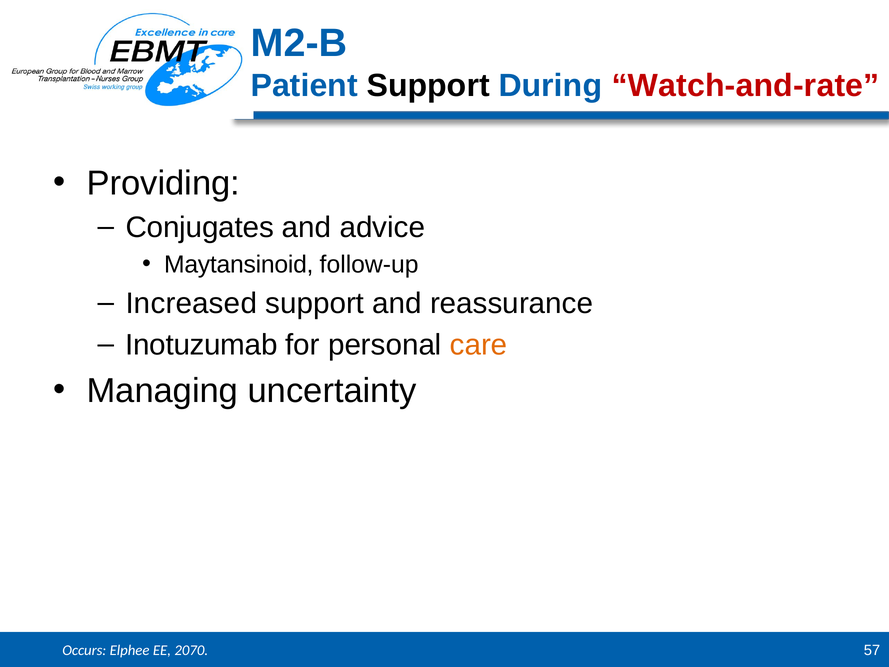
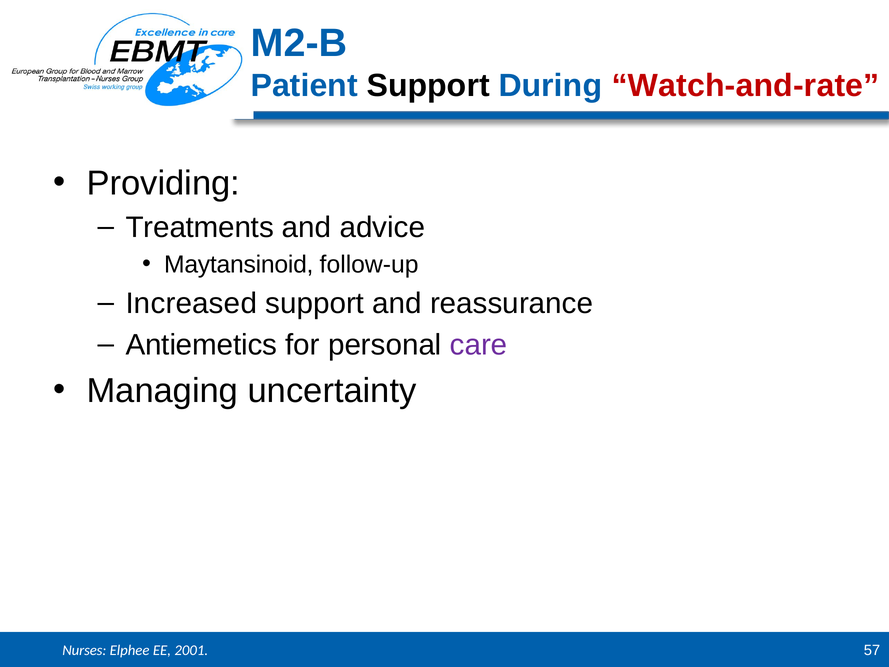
Conjugates: Conjugates -> Treatments
Inotuzumab: Inotuzumab -> Antiemetics
care colour: orange -> purple
Occurs: Occurs -> Nurses
2070: 2070 -> 2001
